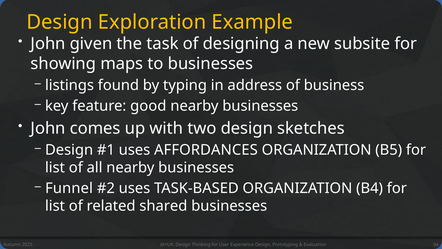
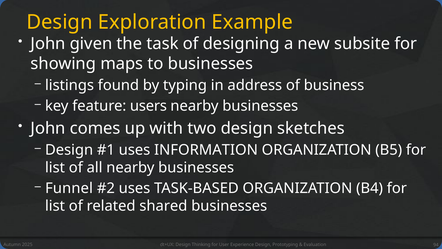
good: good -> users
AFFORDANCES: AFFORDANCES -> INFORMATION
